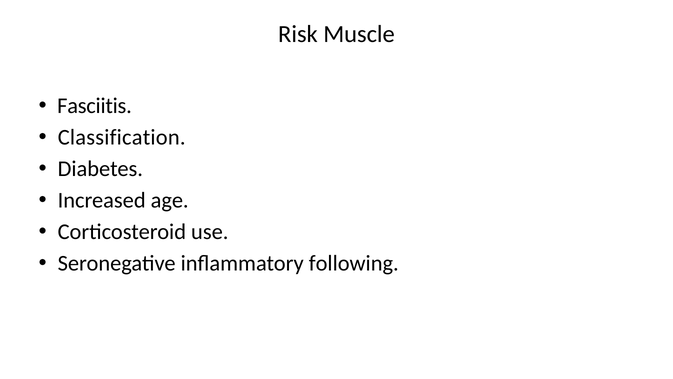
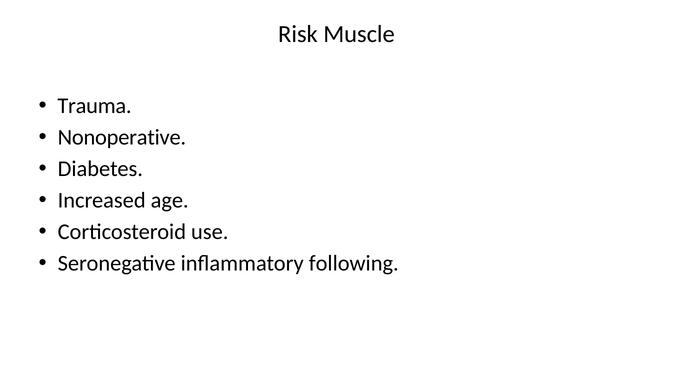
Fasciitis: Fasciitis -> Trauma
Classification: Classification -> Nonoperative
